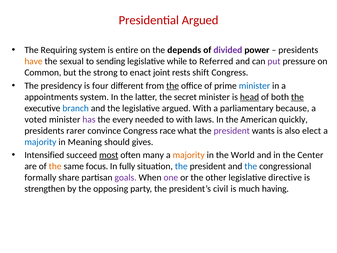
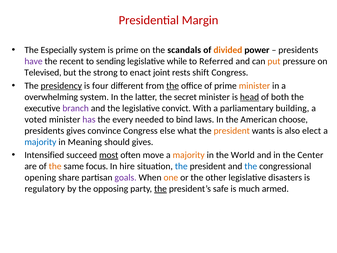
Presidential Argued: Argued -> Margin
Requiring: Requiring -> Especially
is entire: entire -> prime
depends: depends -> scandals
divided colour: purple -> orange
have colour: orange -> purple
sexual: sexual -> recent
put colour: purple -> orange
Common: Common -> Televised
presidency underline: none -> present
minister at (254, 86) colour: blue -> orange
appointments: appointments -> overwhelming
the at (297, 97) underline: present -> none
branch colour: blue -> purple
legislative argued: argued -> convict
because: because -> building
to with: with -> bind
quickly: quickly -> choose
presidents rarer: rarer -> gives
race: race -> else
president at (232, 131) colour: purple -> orange
many: many -> move
fully: fully -> hire
formally: formally -> opening
one colour: purple -> orange
directive: directive -> disasters
strengthen: strengthen -> regulatory
the at (160, 189) underline: none -> present
civil: civil -> safe
having: having -> armed
